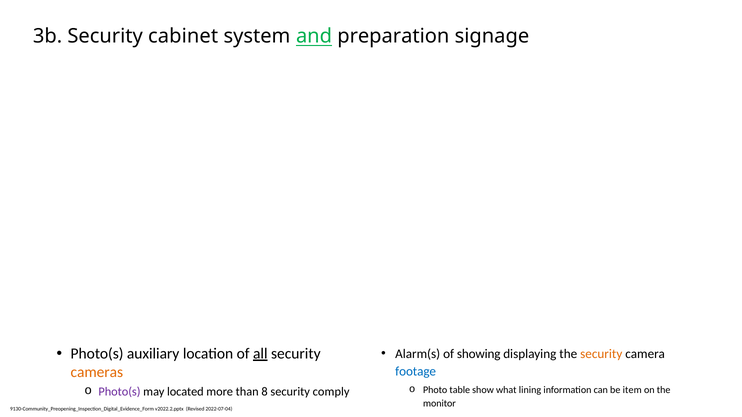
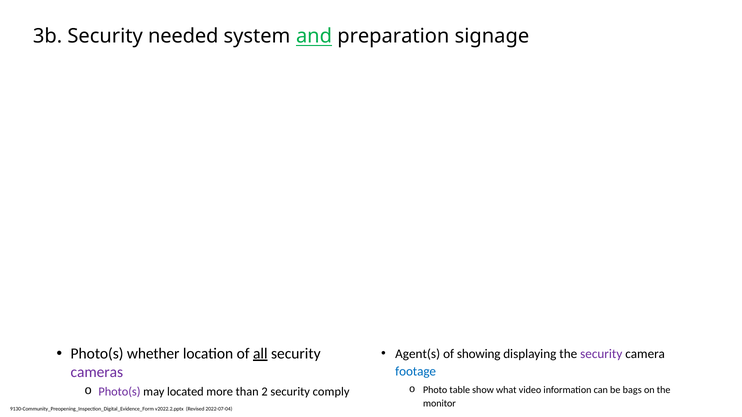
cabinet: cabinet -> needed
auxiliary: auxiliary -> whether
Alarm(s: Alarm(s -> Agent(s
security at (601, 354) colour: orange -> purple
cameras colour: orange -> purple
lining: lining -> video
item: item -> bags
8: 8 -> 2
